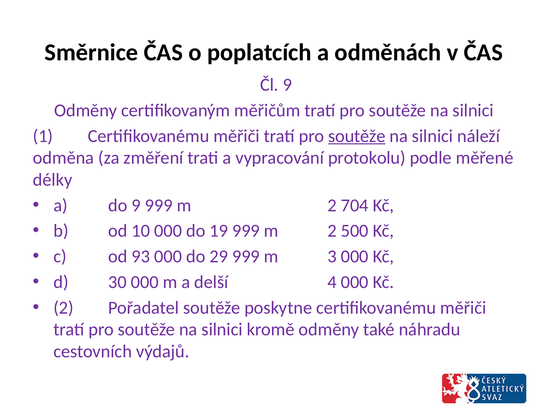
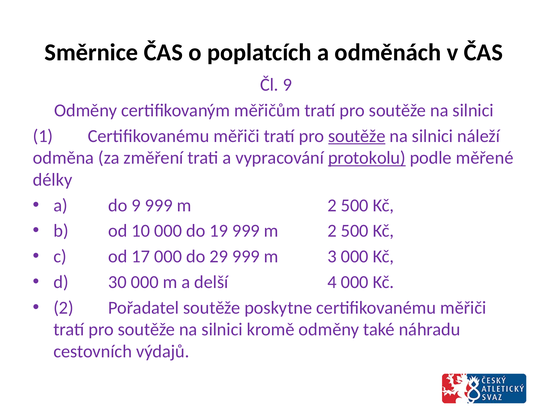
protokolu underline: none -> present
704 at (355, 205): 704 -> 500
93: 93 -> 17
